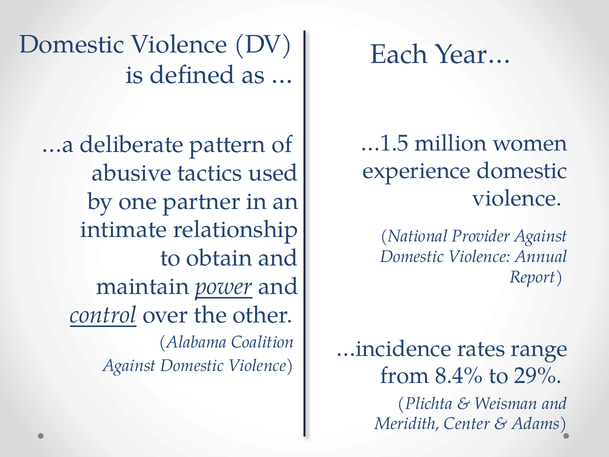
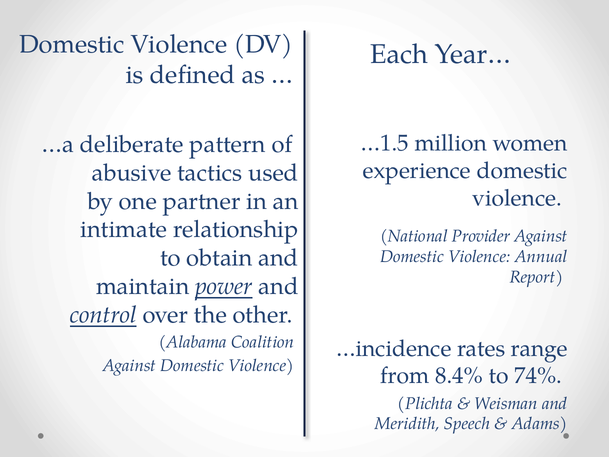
29%: 29% -> 74%
Center: Center -> Speech
